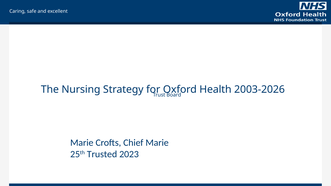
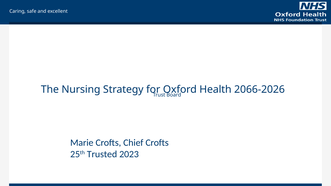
2003-2026: 2003-2026 -> 2066-2026
Chief Marie: Marie -> Crofts
